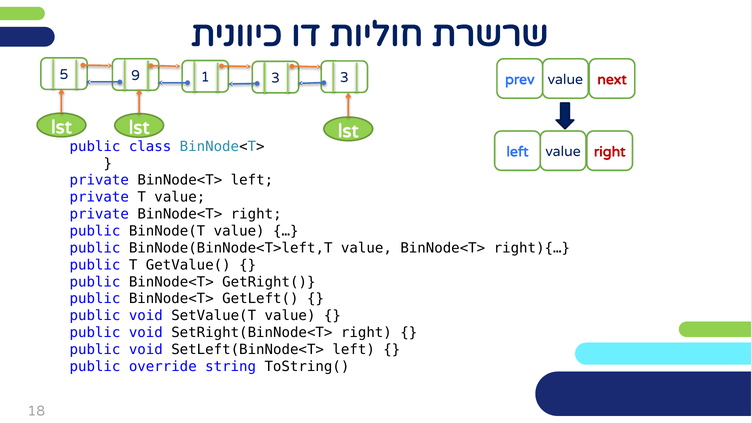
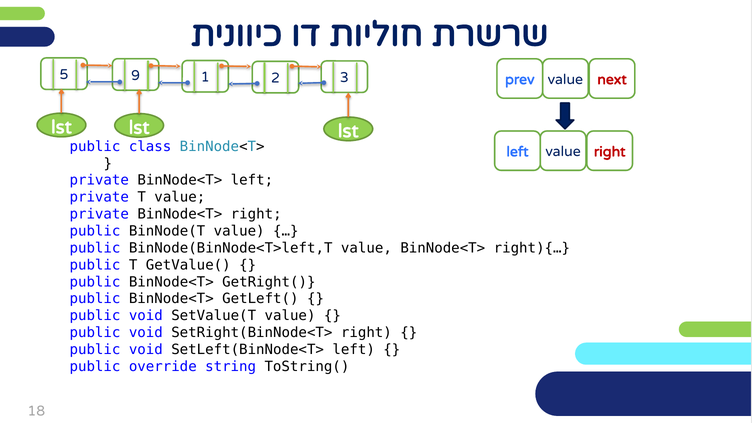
1 3: 3 -> 2
